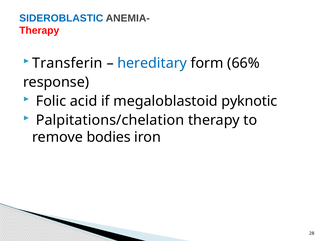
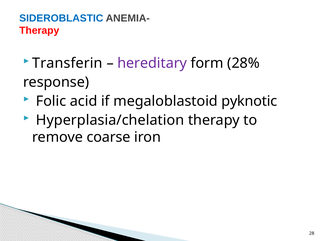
hereditary colour: blue -> purple
66%: 66% -> 28%
Palpitations/chelation: Palpitations/chelation -> Hyperplasia/chelation
bodies: bodies -> coarse
